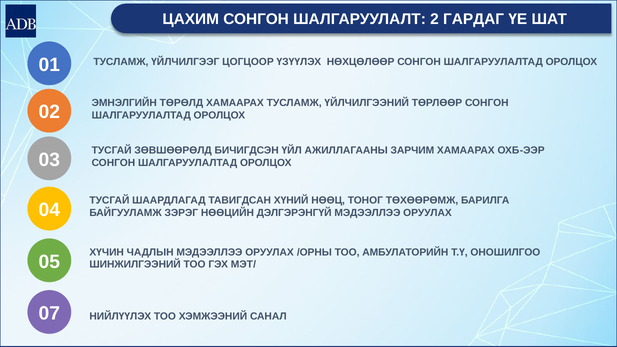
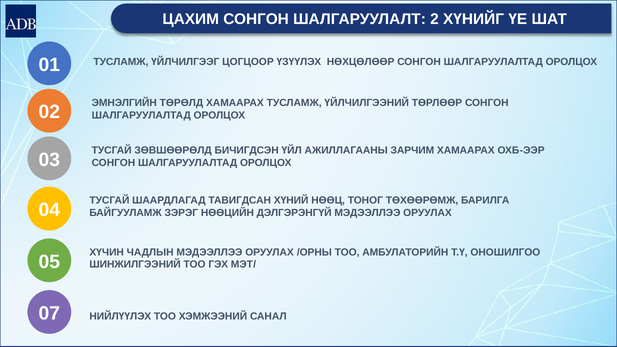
ГАРДАГ: ГАРДАГ -> ХҮНИЙГ
